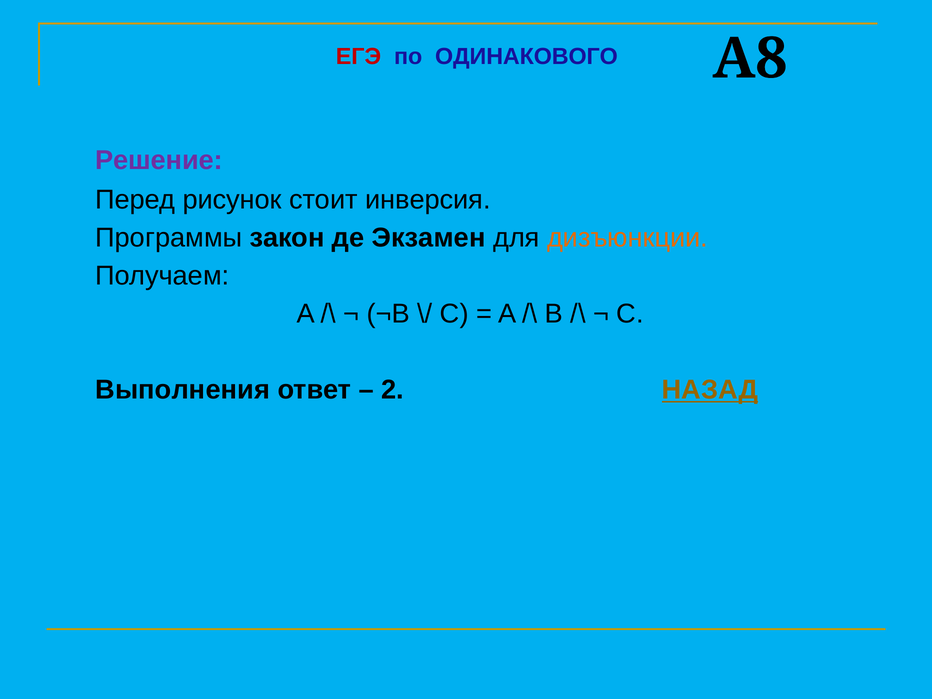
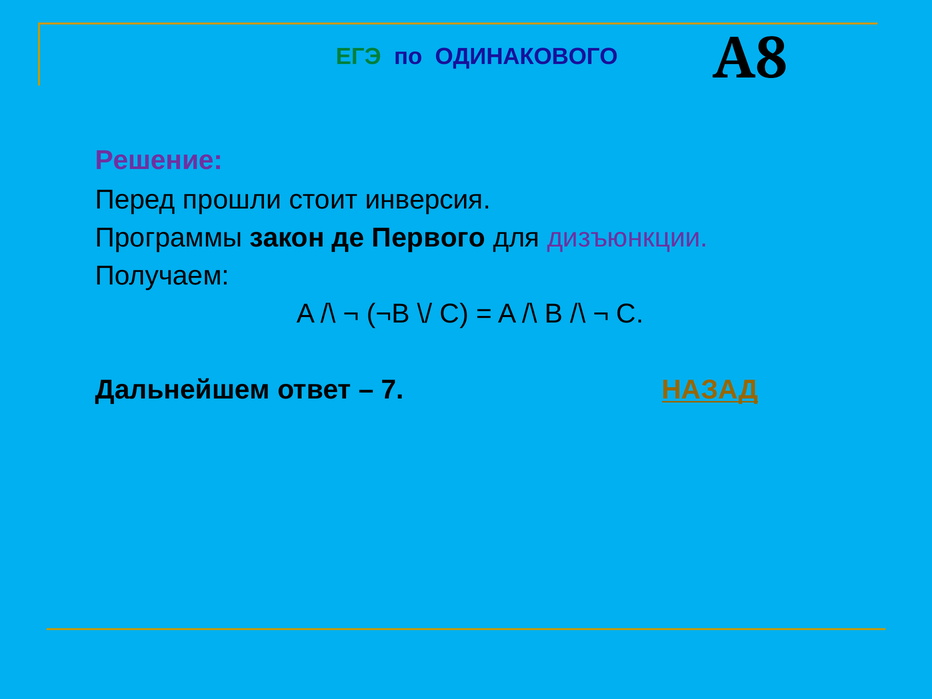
ЕГЭ colour: red -> green
рисунок: рисунок -> прошли
Экзамен: Экзамен -> Первого
дизъюнкции colour: orange -> purple
Выполнения: Выполнения -> Дальнейшем
2: 2 -> 7
